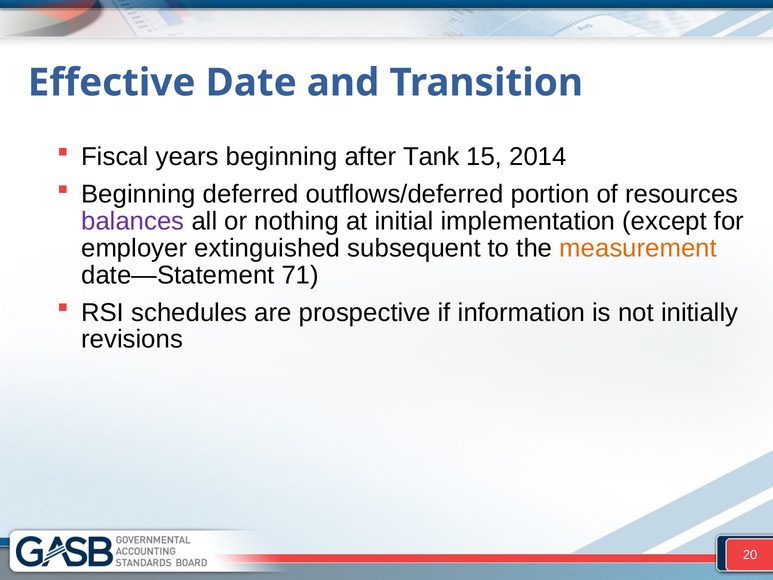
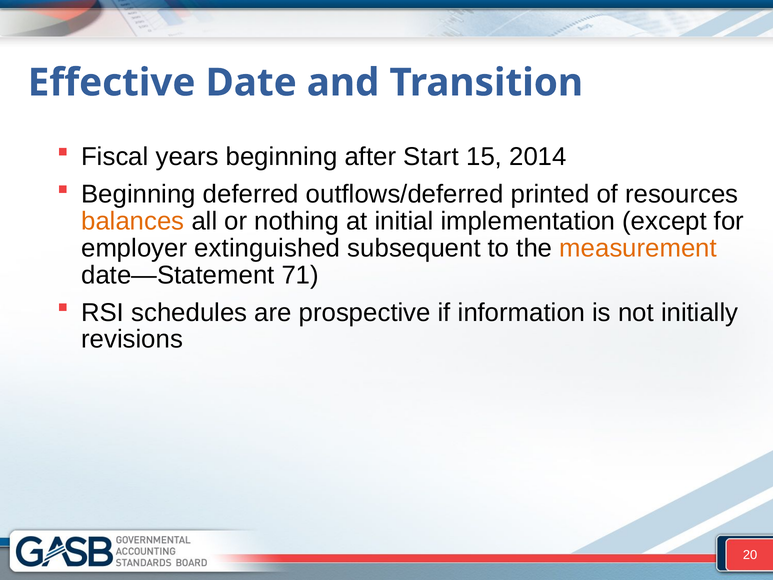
Tank: Tank -> Start
portion: portion -> printed
balances colour: purple -> orange
